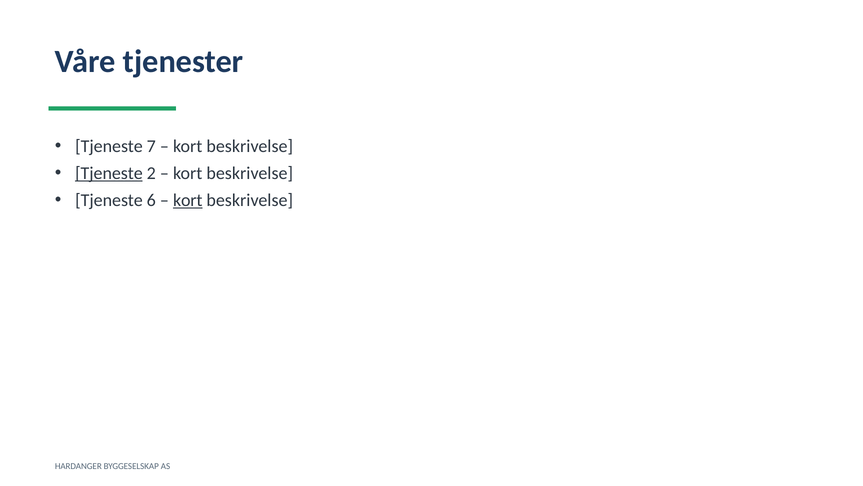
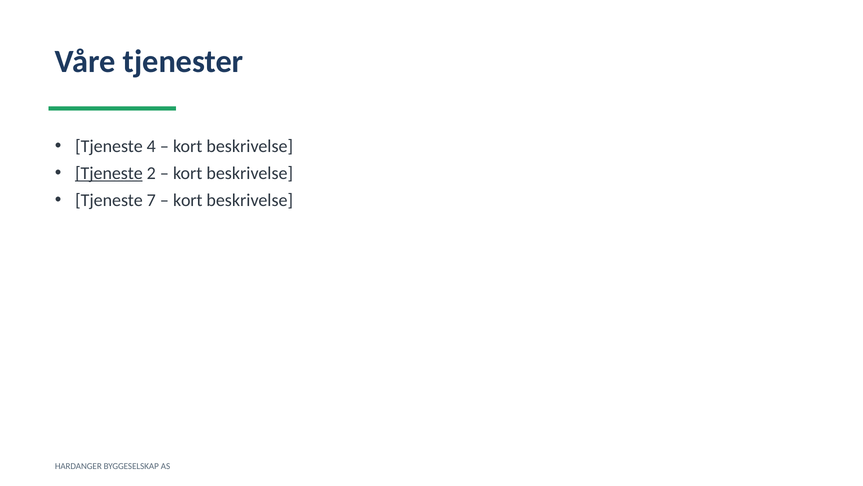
7: 7 -> 4
6: 6 -> 7
kort at (188, 200) underline: present -> none
